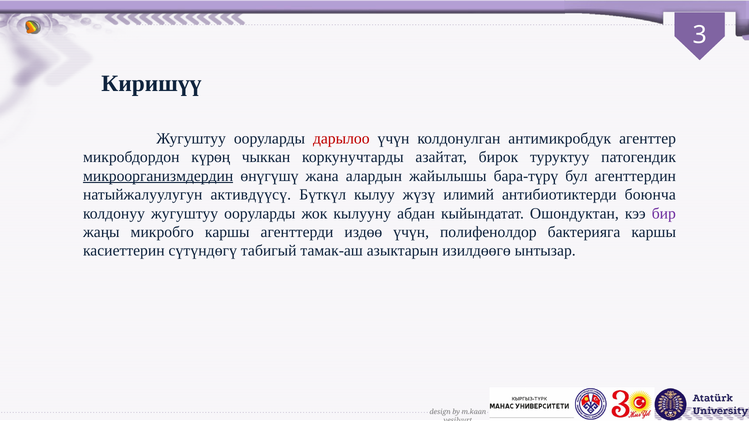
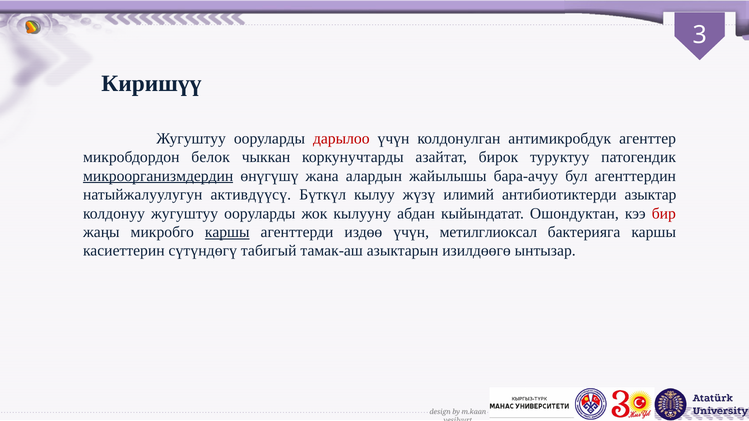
күрөң: күрөң -> белок
бара-түрү: бара-түрү -> бара-ачуу
боюнча: боюнча -> азыктар
бир colour: purple -> red
каршы at (227, 232) underline: none -> present
полифенолдор: полифенолдор -> метилглиоксал
